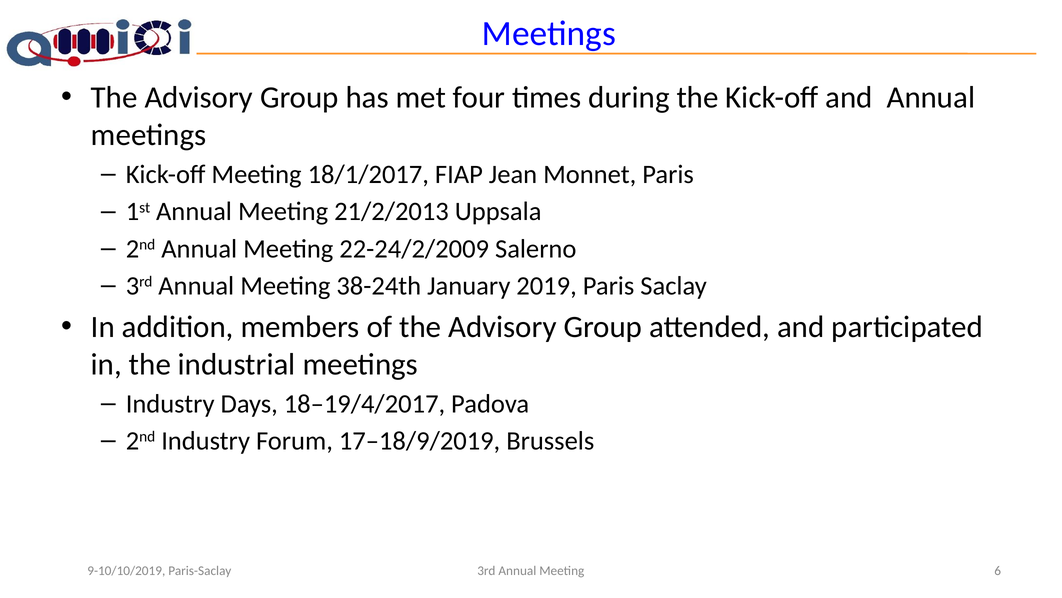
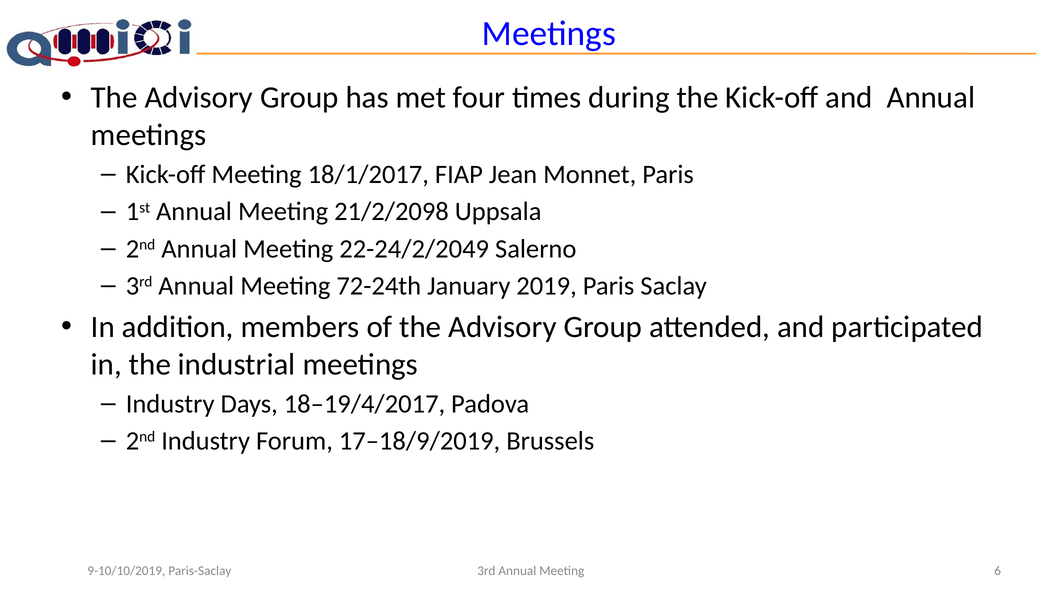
21/2/2013: 21/2/2013 -> 21/2/2098
22-24/2/2009: 22-24/2/2009 -> 22-24/2/2049
38-24th: 38-24th -> 72-24th
